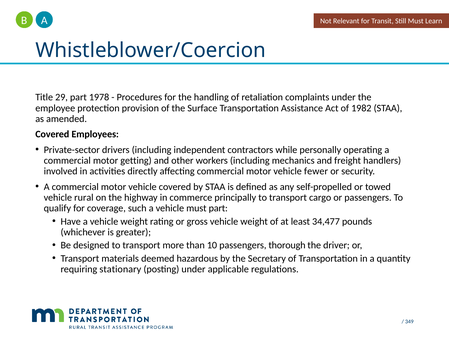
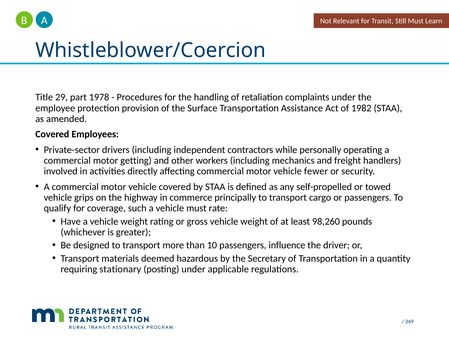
rural: rural -> grips
must part: part -> rate
34,477: 34,477 -> 98,260
thorough: thorough -> influence
